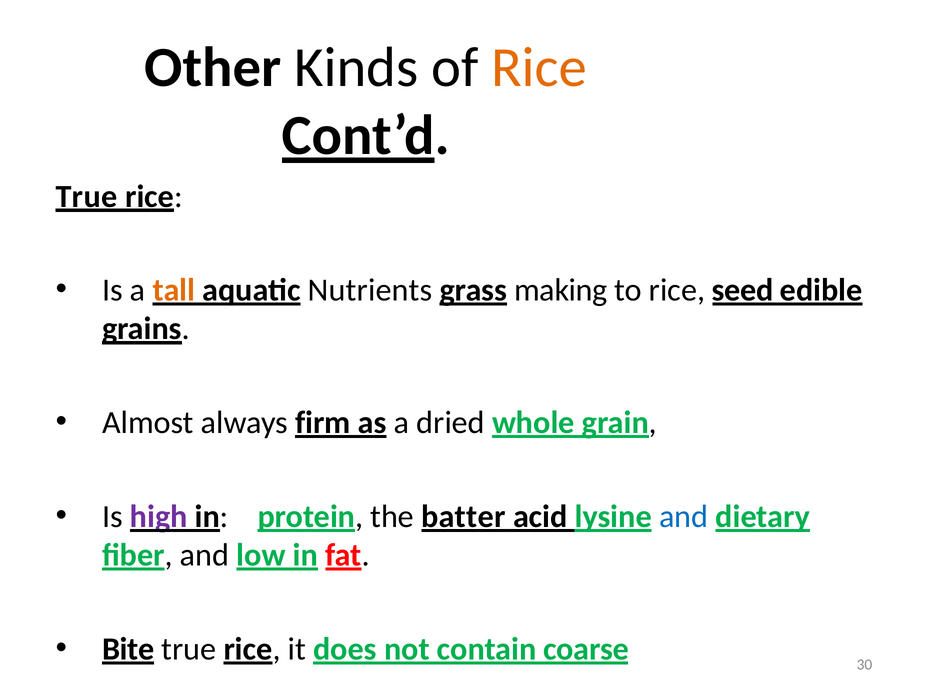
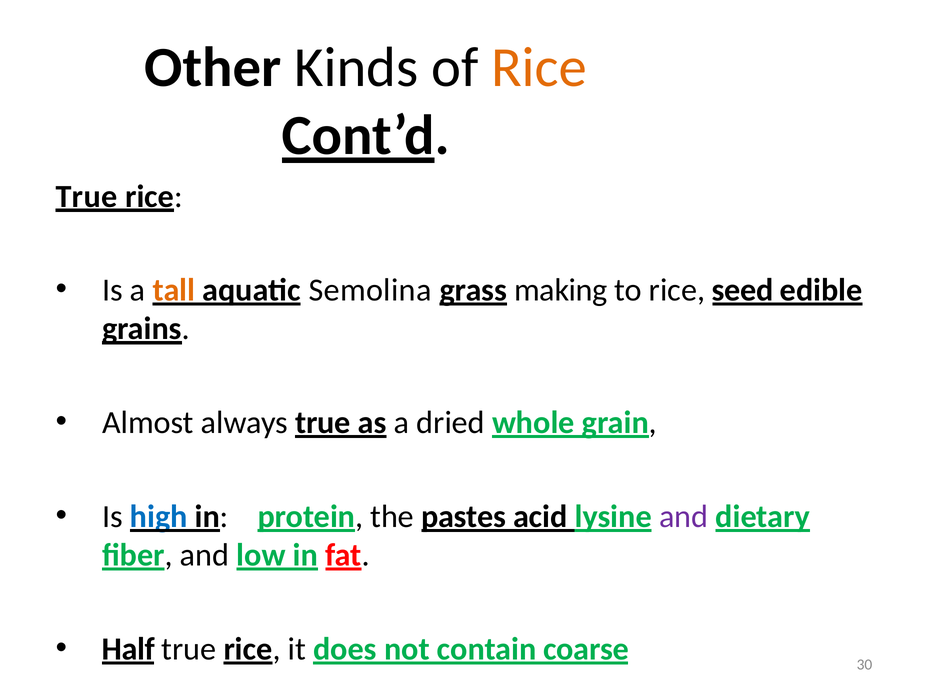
Nutrients: Nutrients -> Semolina
always firm: firm -> true
high colour: purple -> blue
batter: batter -> pastes
and at (684, 516) colour: blue -> purple
Bite: Bite -> Half
